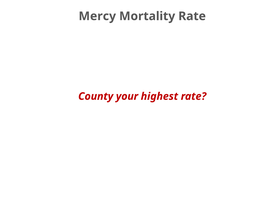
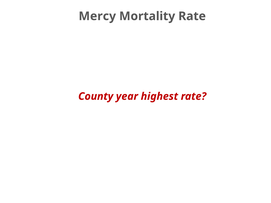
your: your -> year
